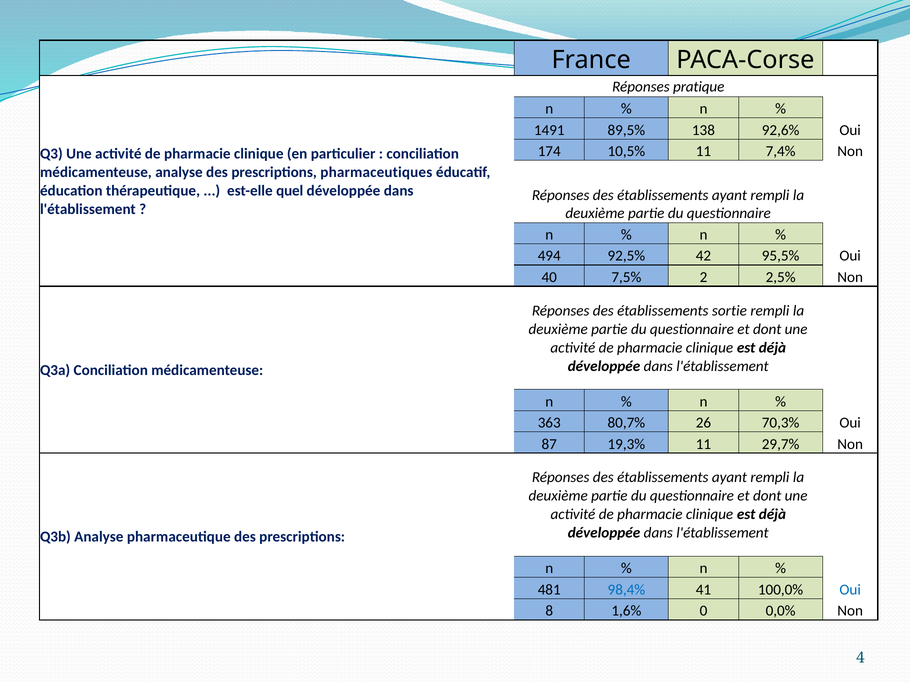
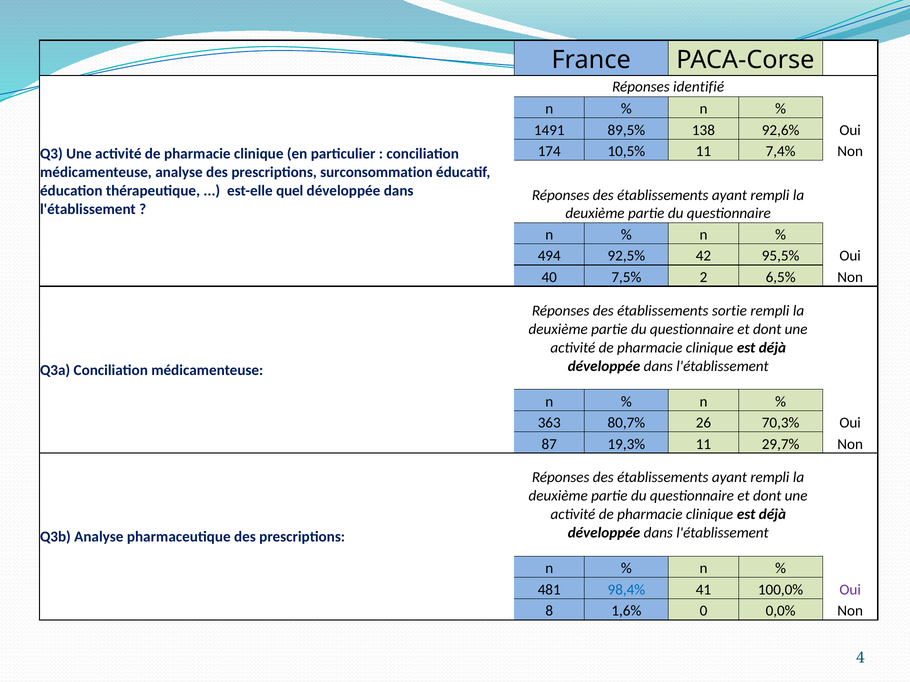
pratique: pratique -> identifié
pharmaceutiques: pharmaceutiques -> surconsommation
2,5%: 2,5% -> 6,5%
Oui at (850, 590) colour: blue -> purple
